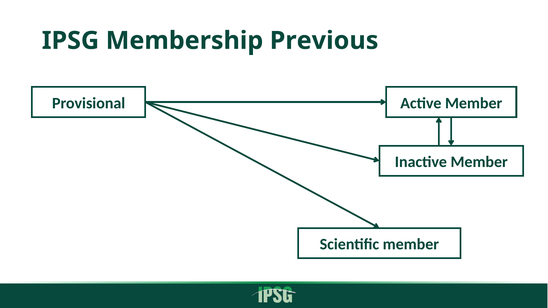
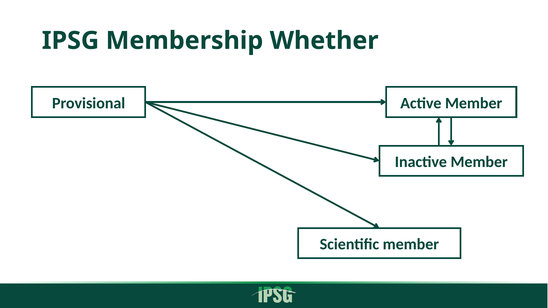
Previous: Previous -> Whether
